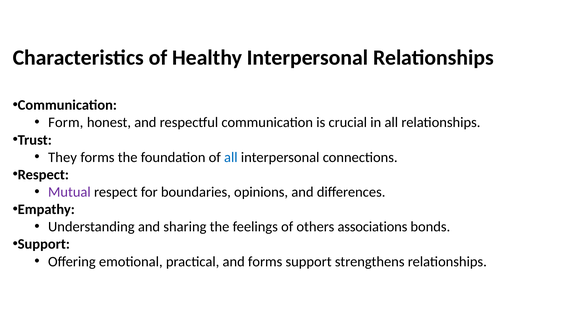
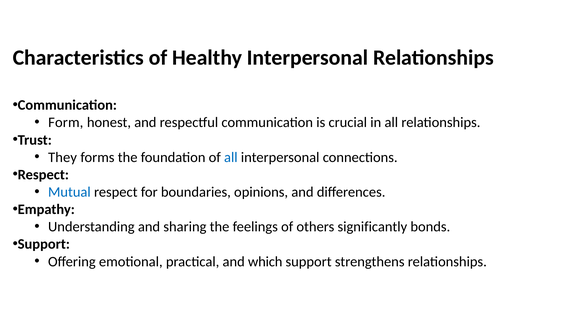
Mutual colour: purple -> blue
associations: associations -> significantly
and forms: forms -> which
